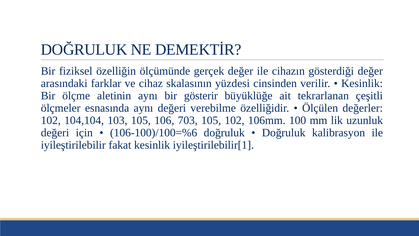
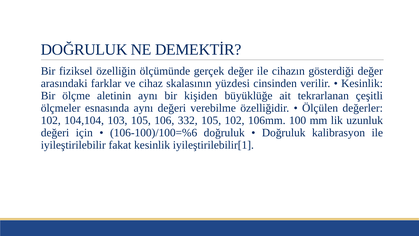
gösterir: gösterir -> kişiden
703: 703 -> 332
